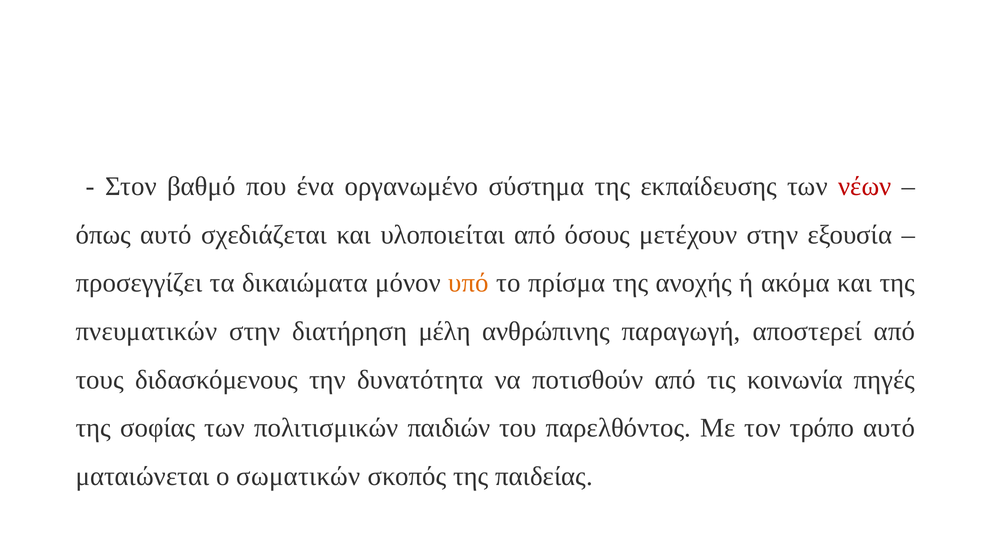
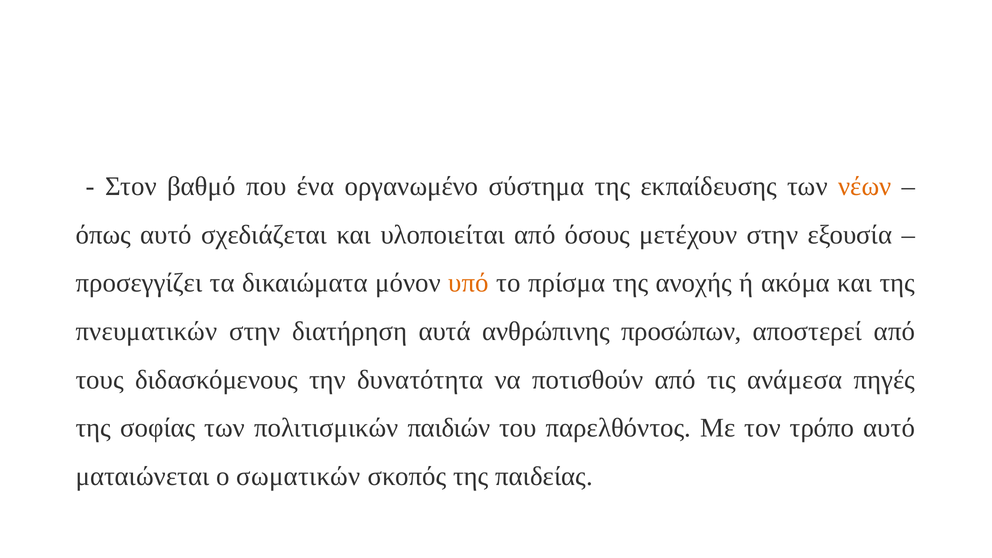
νέων colour: red -> orange
μέλη: μέλη -> αυτά
παραγωγή: παραγωγή -> προσώπων
κοινωνία: κοινωνία -> ανάμεσα
